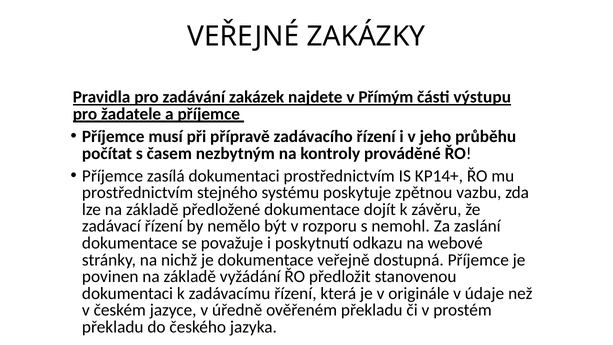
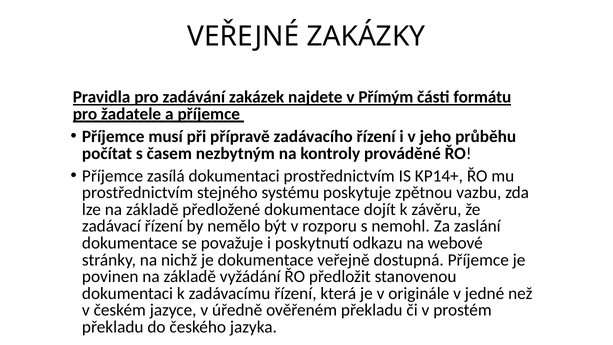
výstupu: výstupu -> formátu
údaje: údaje -> jedné
